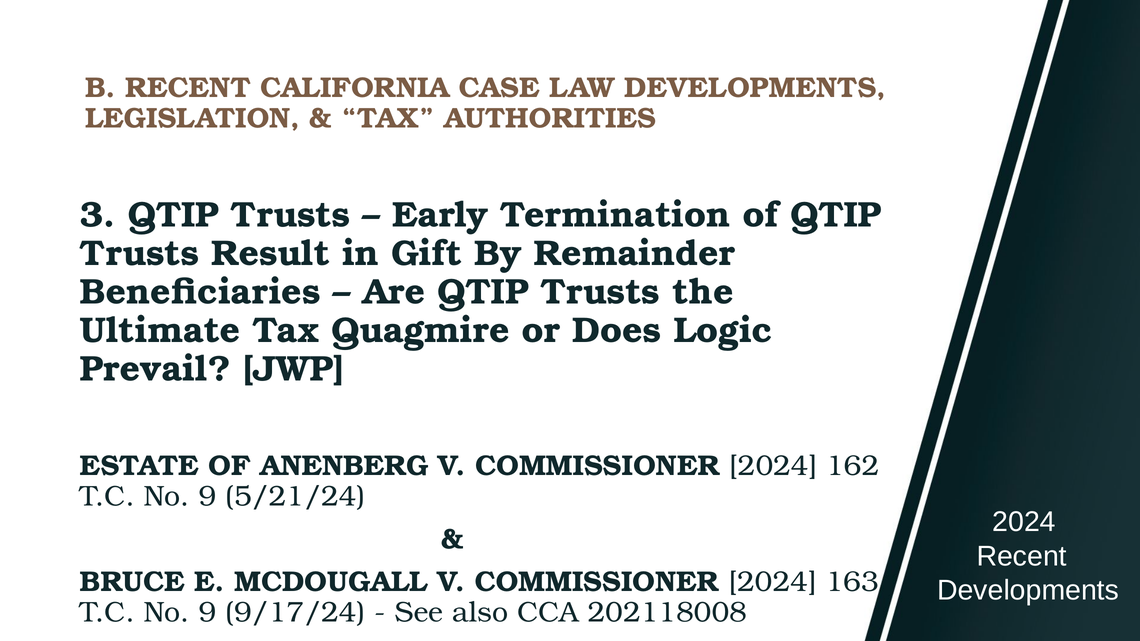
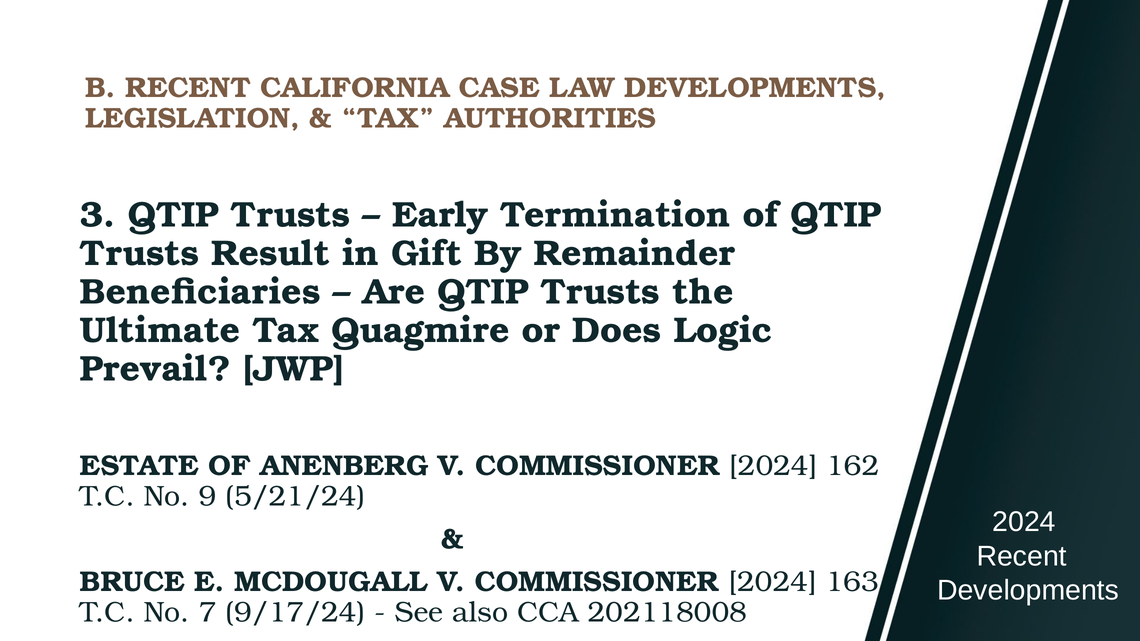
9 at (208, 613): 9 -> 7
